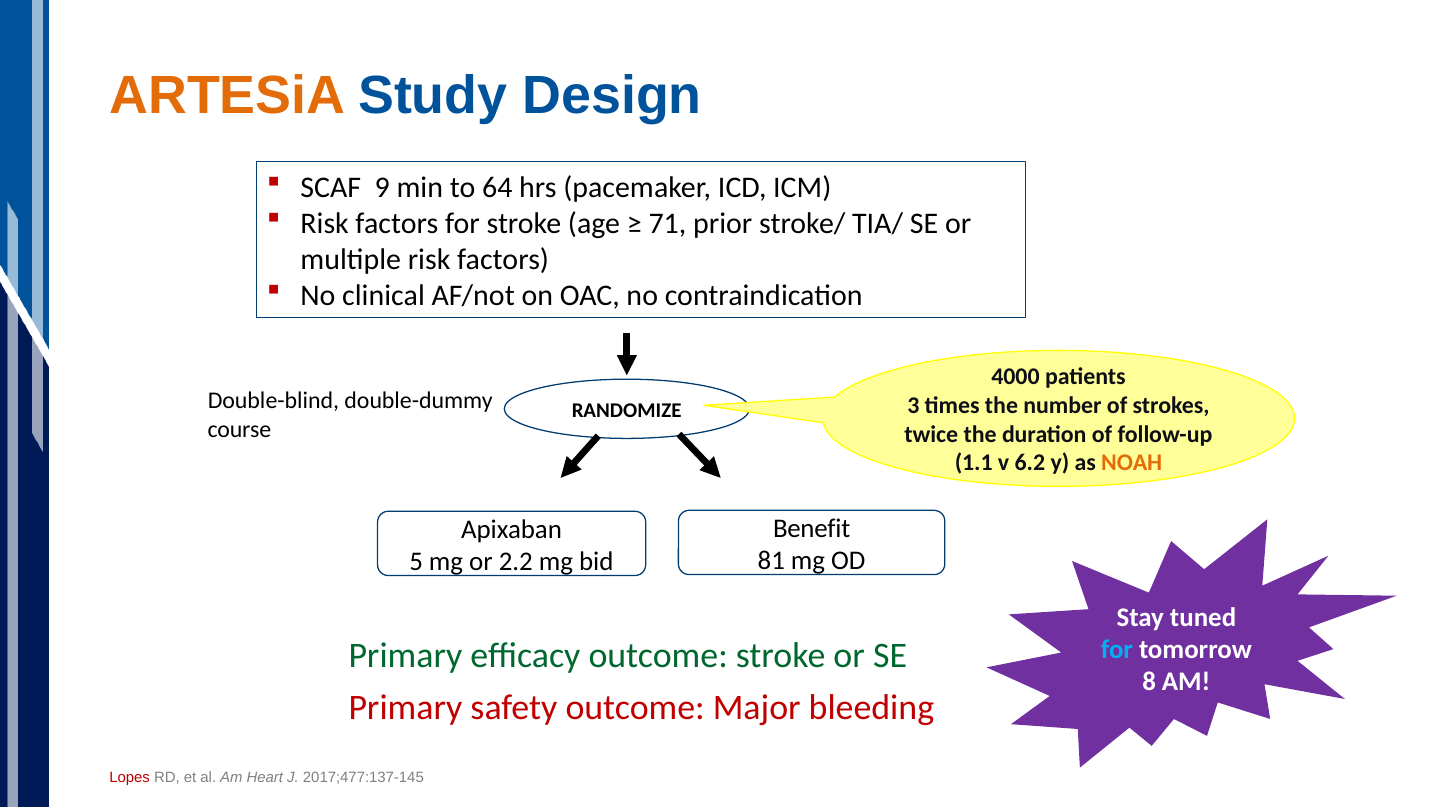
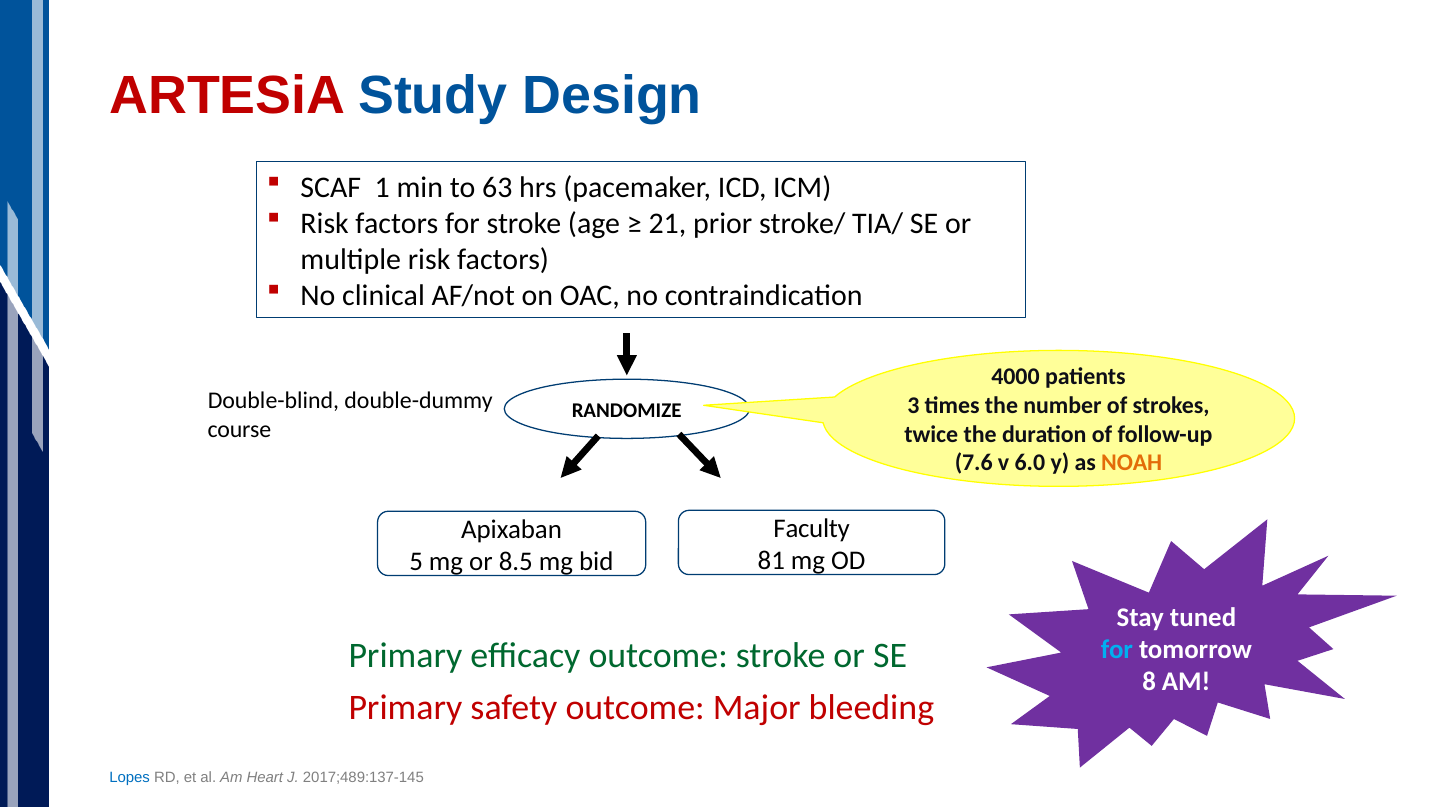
ARTESiA colour: orange -> red
9: 9 -> 1
64: 64 -> 63
71: 71 -> 21
1.1: 1.1 -> 7.6
6.2: 6.2 -> 6.0
Benefit: Benefit -> Faculty
2.2: 2.2 -> 8.5
Lopes colour: red -> blue
2017;477:137-145: 2017;477:137-145 -> 2017;489:137-145
